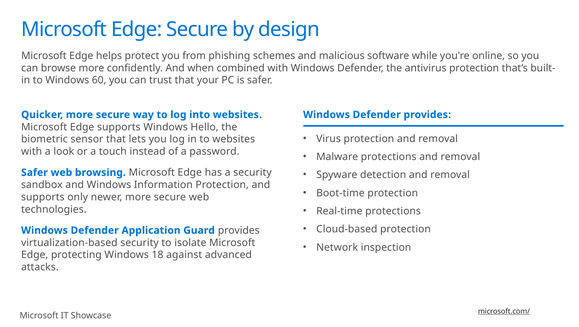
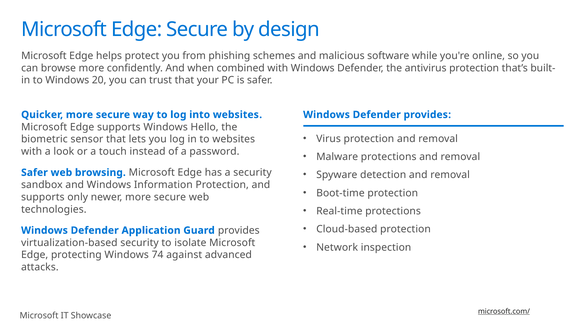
60: 60 -> 20
18: 18 -> 74
